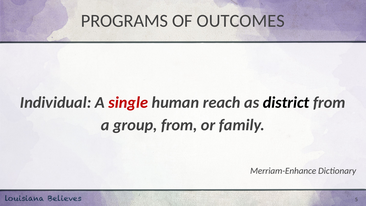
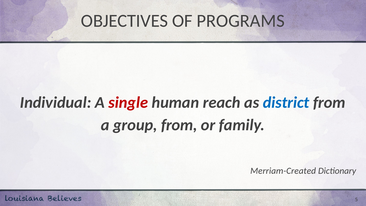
PROGRAMS: PROGRAMS -> OBJECTIVES
OUTCOMES: OUTCOMES -> PROGRAMS
district colour: black -> blue
Merriam-Enhance: Merriam-Enhance -> Merriam-Created
